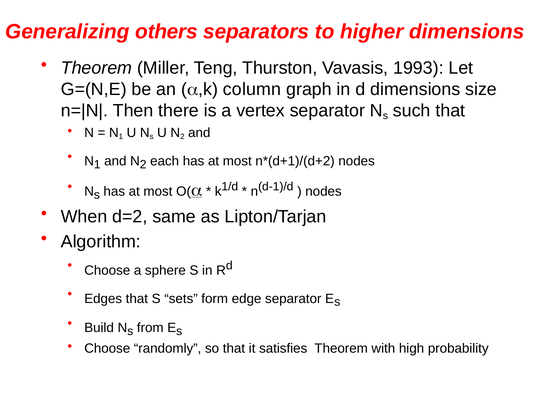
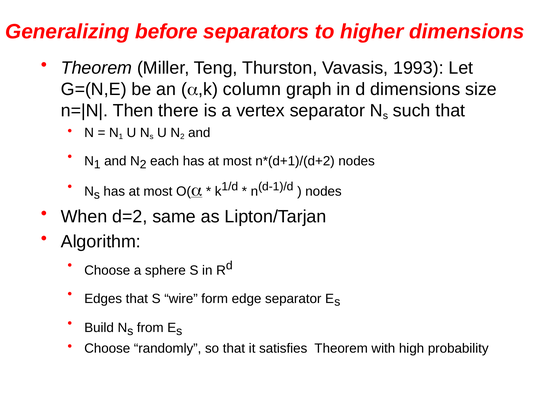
others: others -> before
sets: sets -> wire
